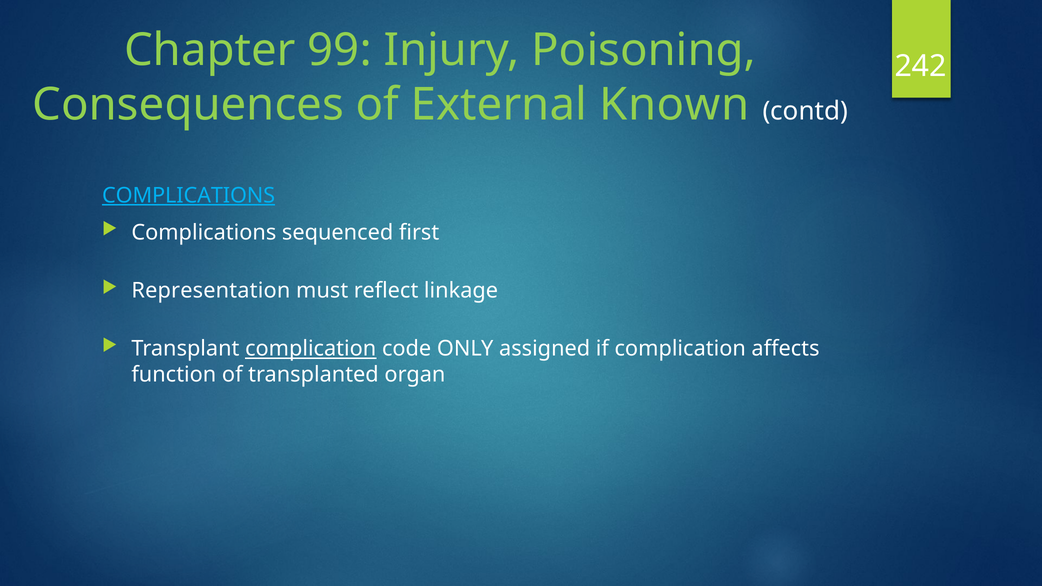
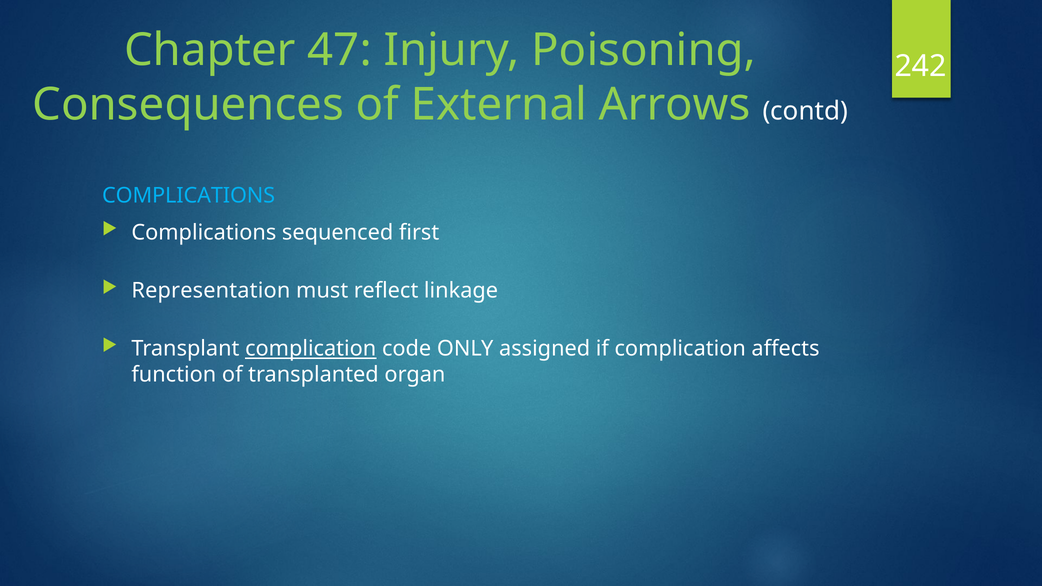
99: 99 -> 47
Known: Known -> Arrows
COMPLICATIONS at (189, 196) underline: present -> none
